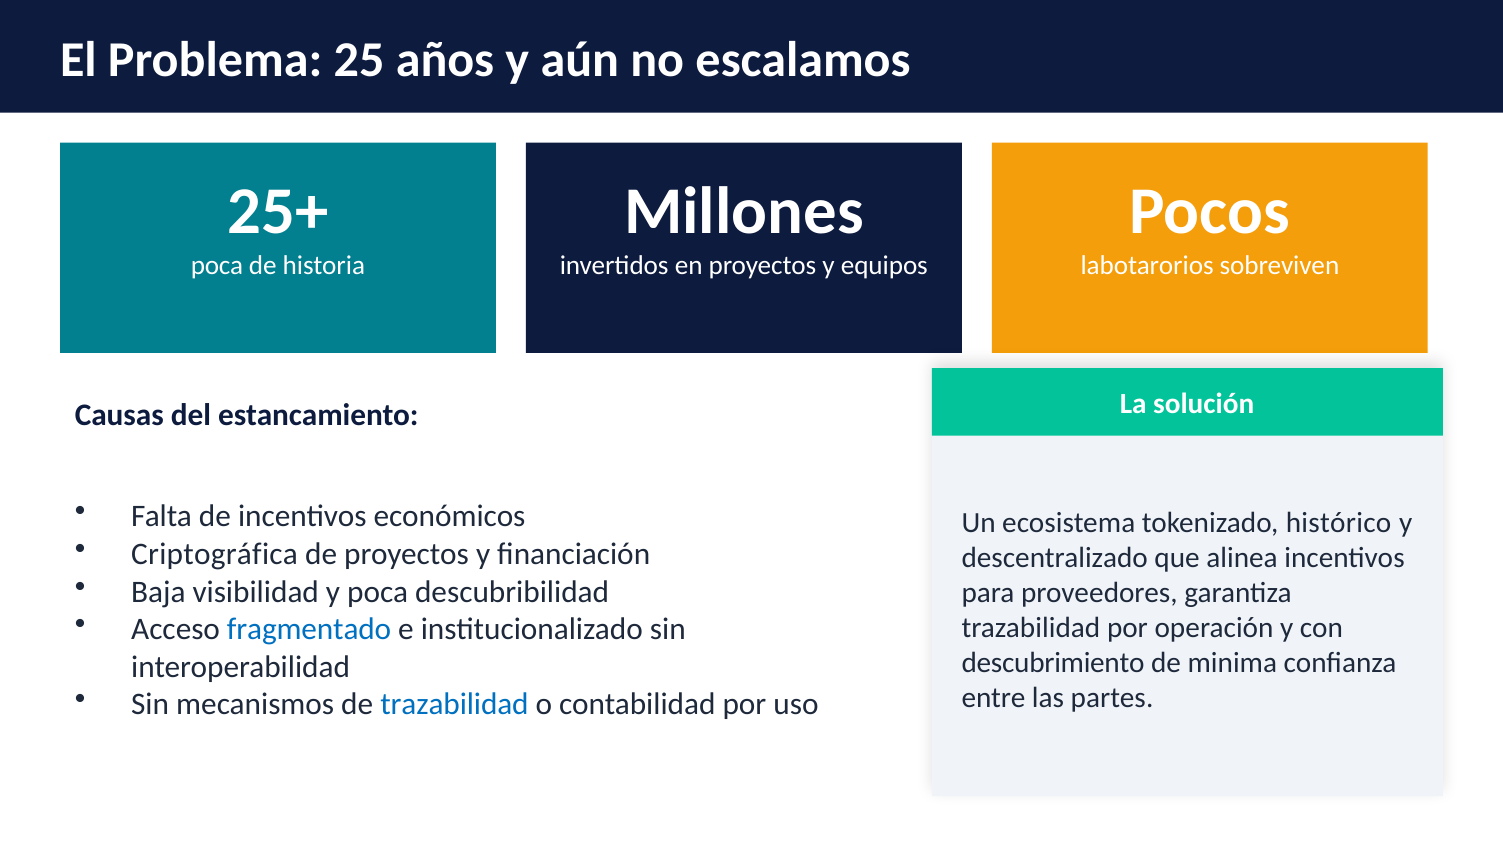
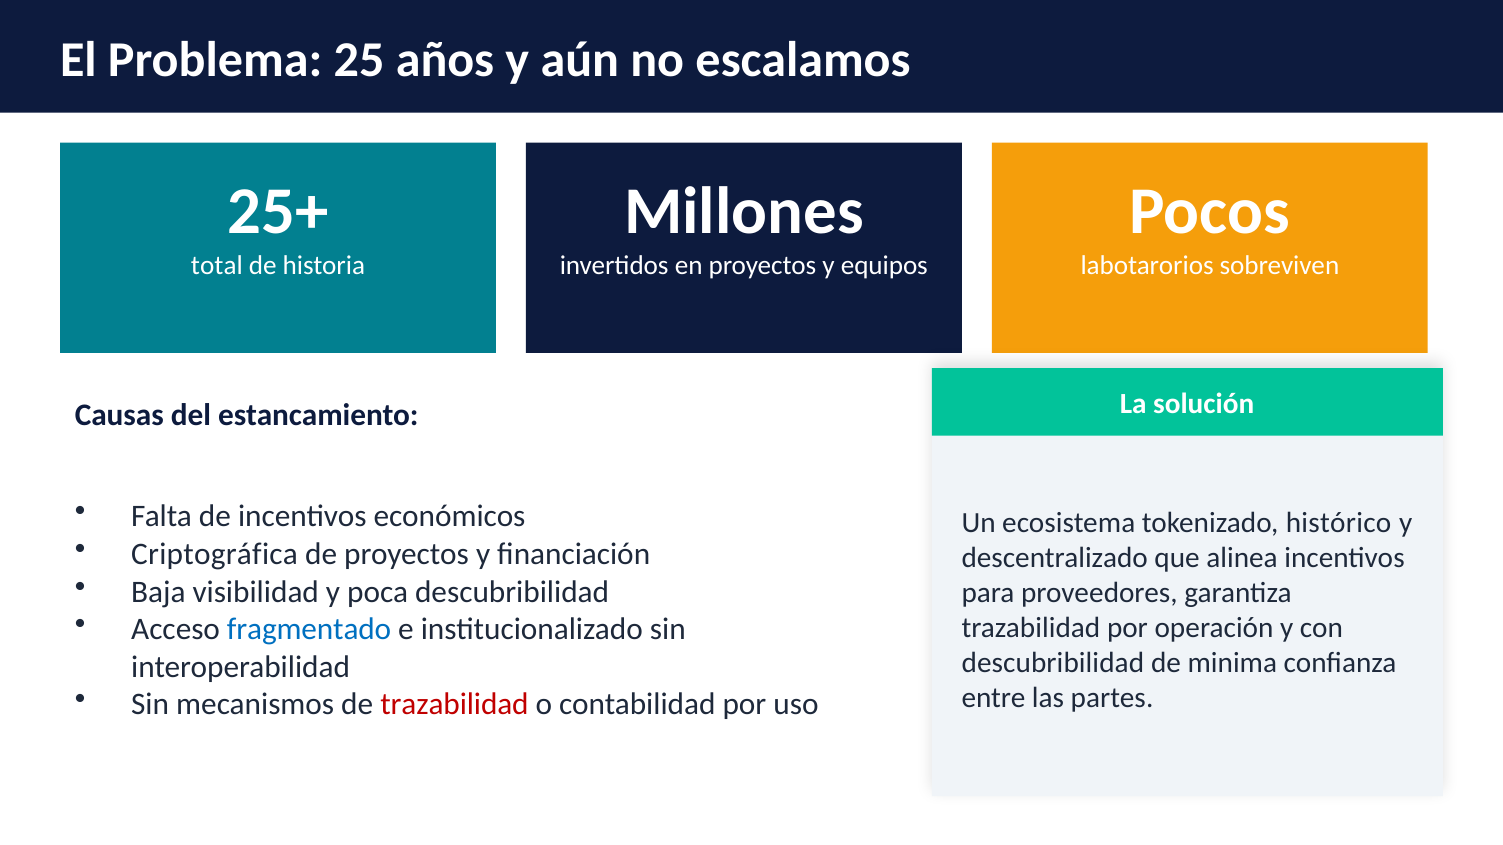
poca at (217, 266): poca -> total
descubrimiento at (1053, 663): descubrimiento -> descubribilidad
trazabilidad at (454, 705) colour: blue -> red
